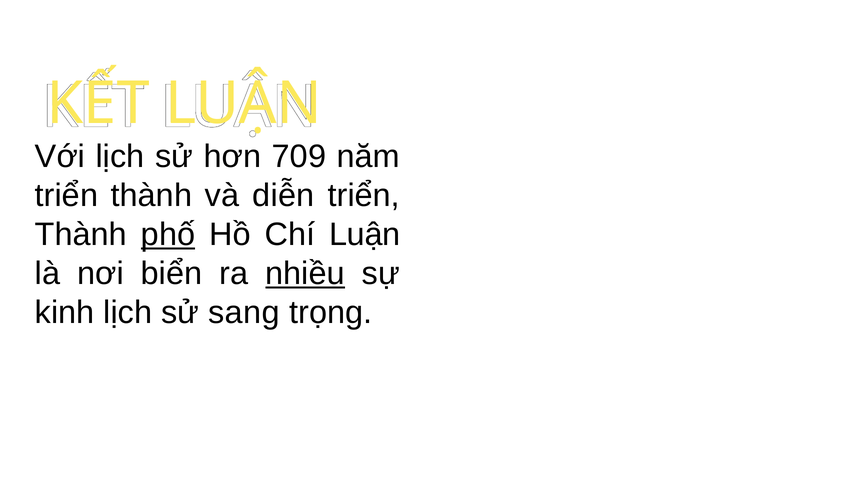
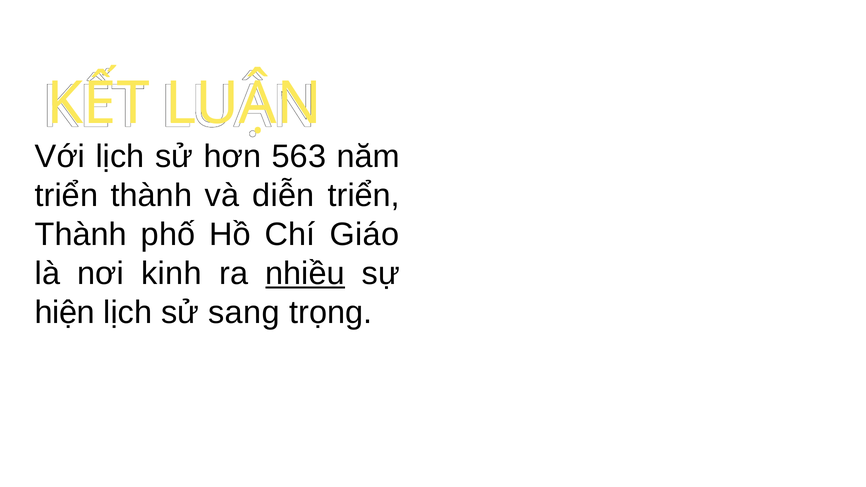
709: 709 -> 563
phố underline: present -> none
Chí Luận: Luận -> Giáo
biển: biển -> kinh
kinh: kinh -> hiện
